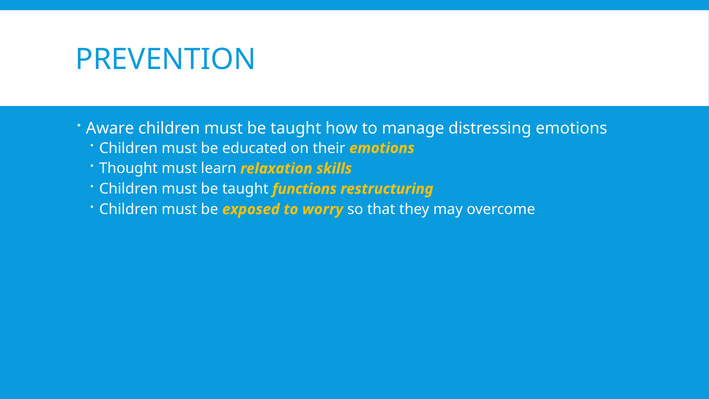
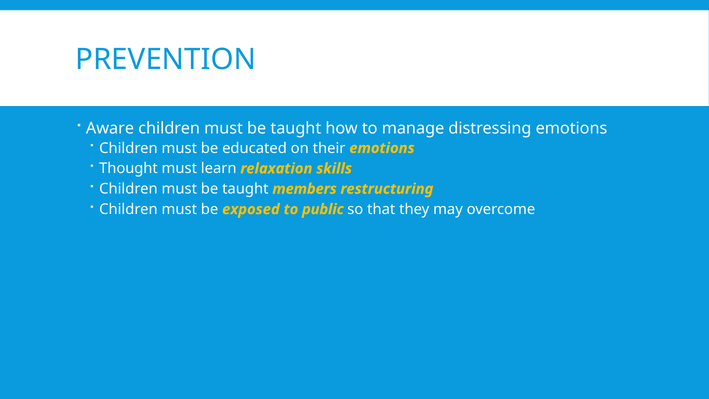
functions: functions -> members
worry: worry -> public
